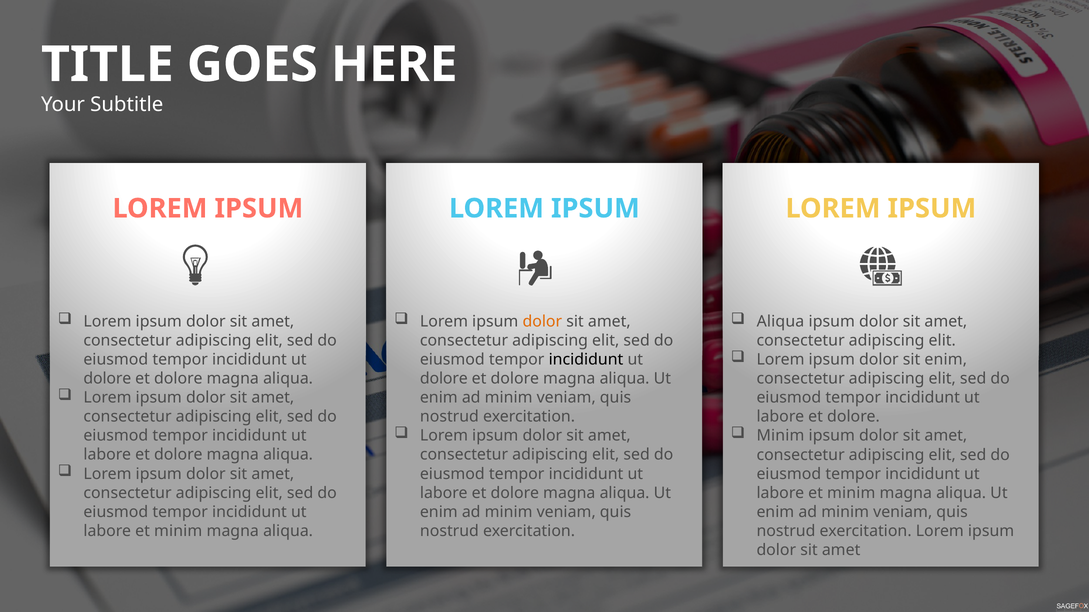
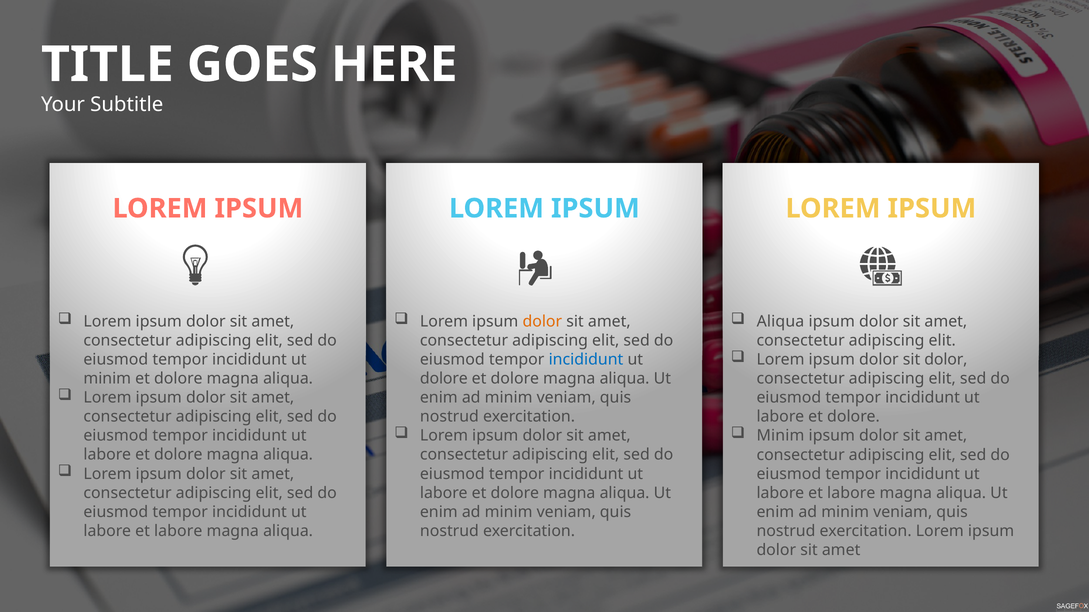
sit enim: enim -> dolor
incididunt at (586, 360) colour: black -> blue
dolore at (107, 379): dolore -> minim
minim at (851, 493): minim -> labore
minim at (178, 531): minim -> labore
